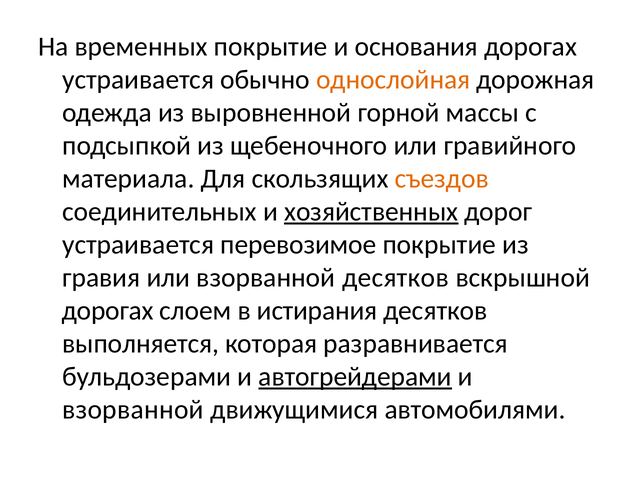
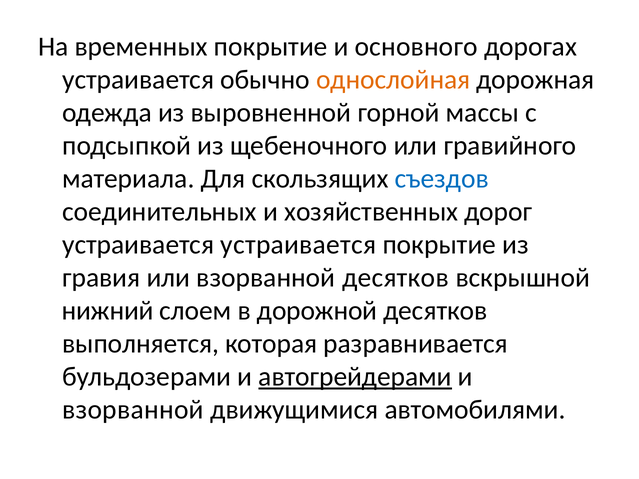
основания: основания -> основного
съездов colour: orange -> blue
хозяйственных underline: present -> none
устраивается перевозимое: перевозимое -> устраивается
дорогах at (108, 311): дорогах -> нижний
истирания: истирания -> дорожной
